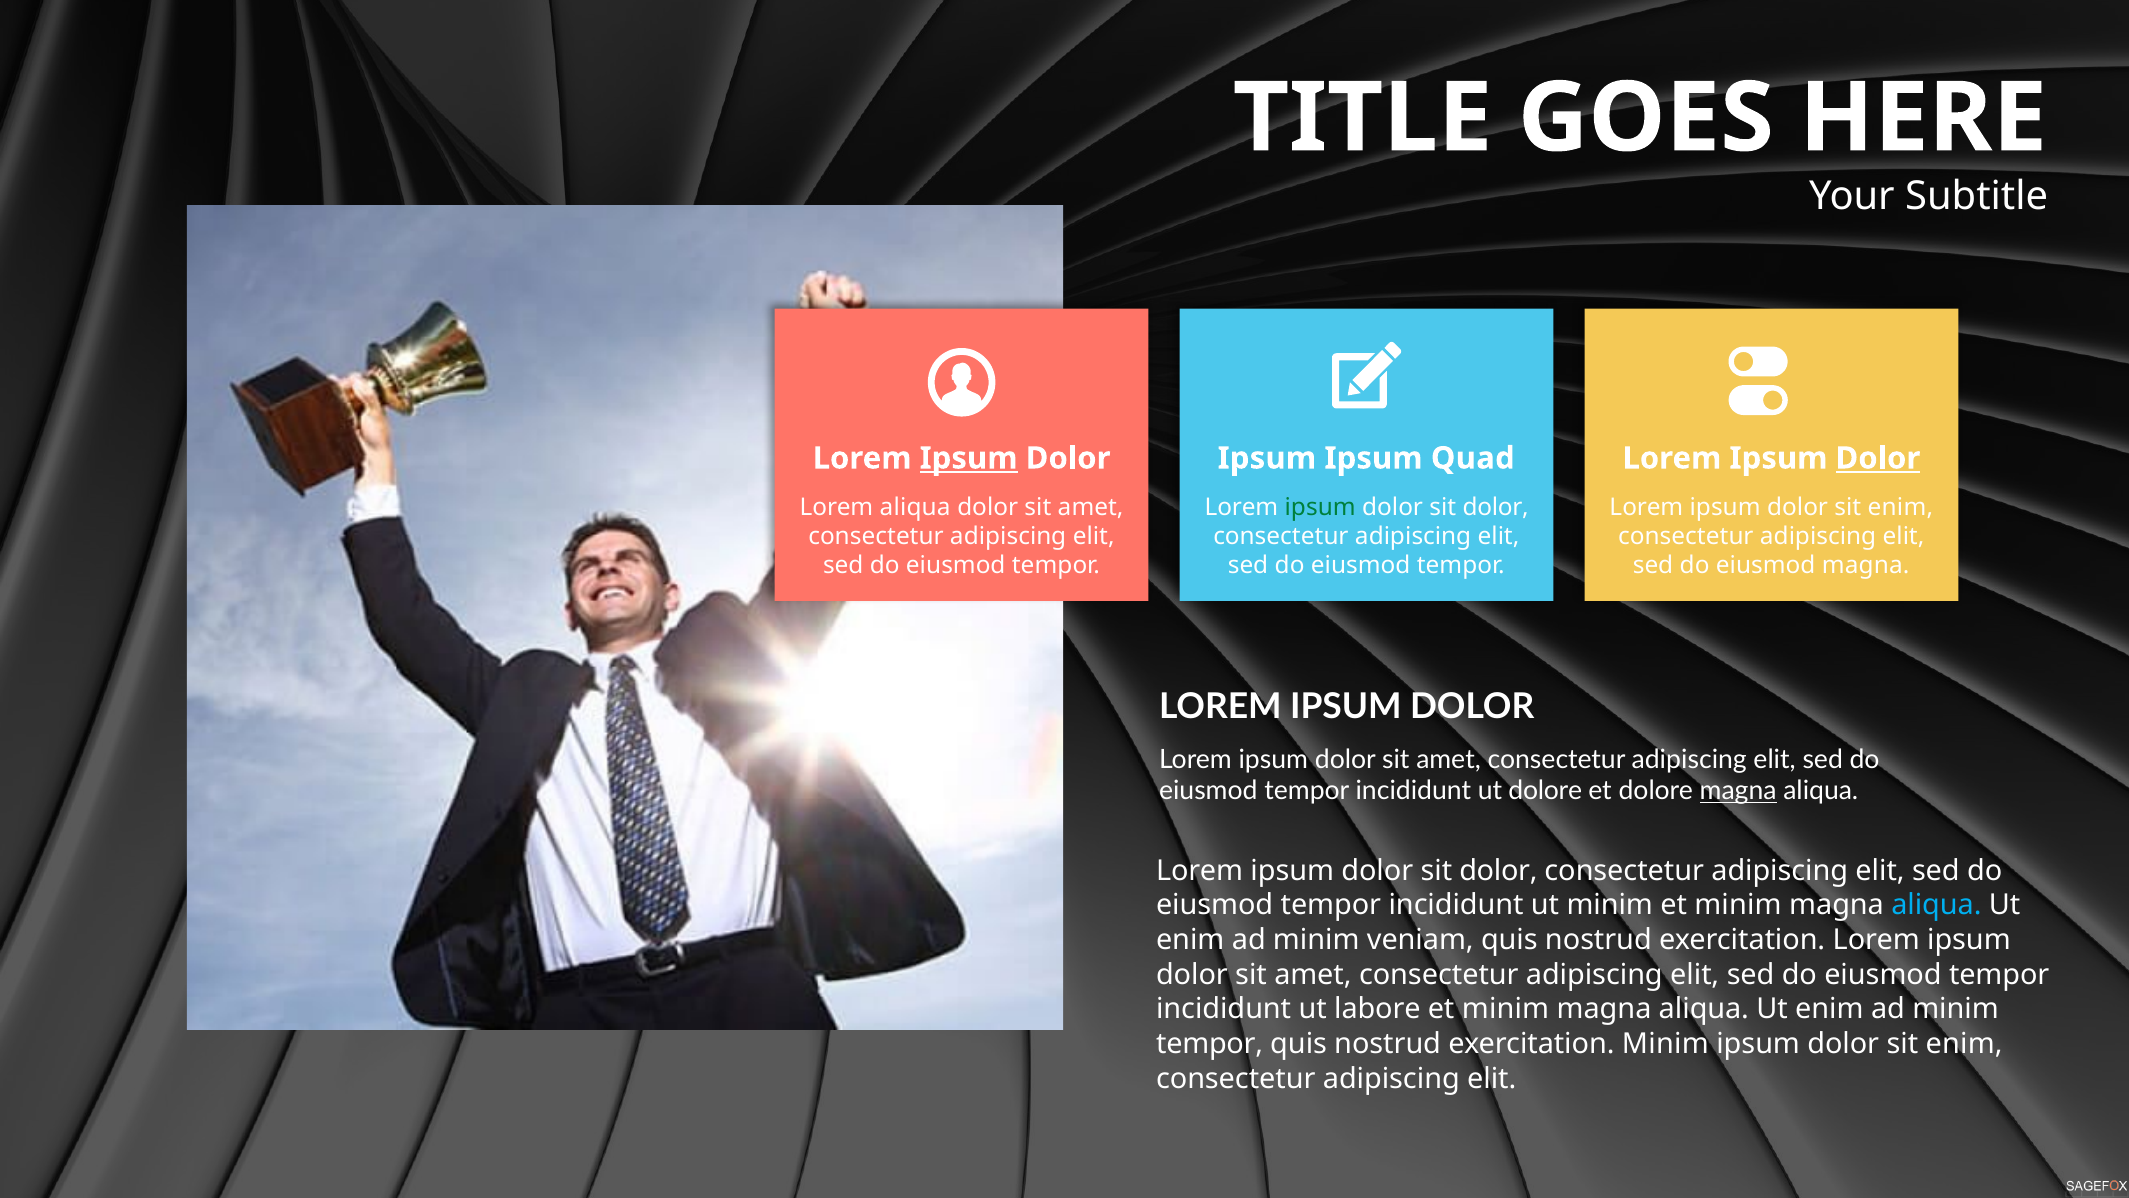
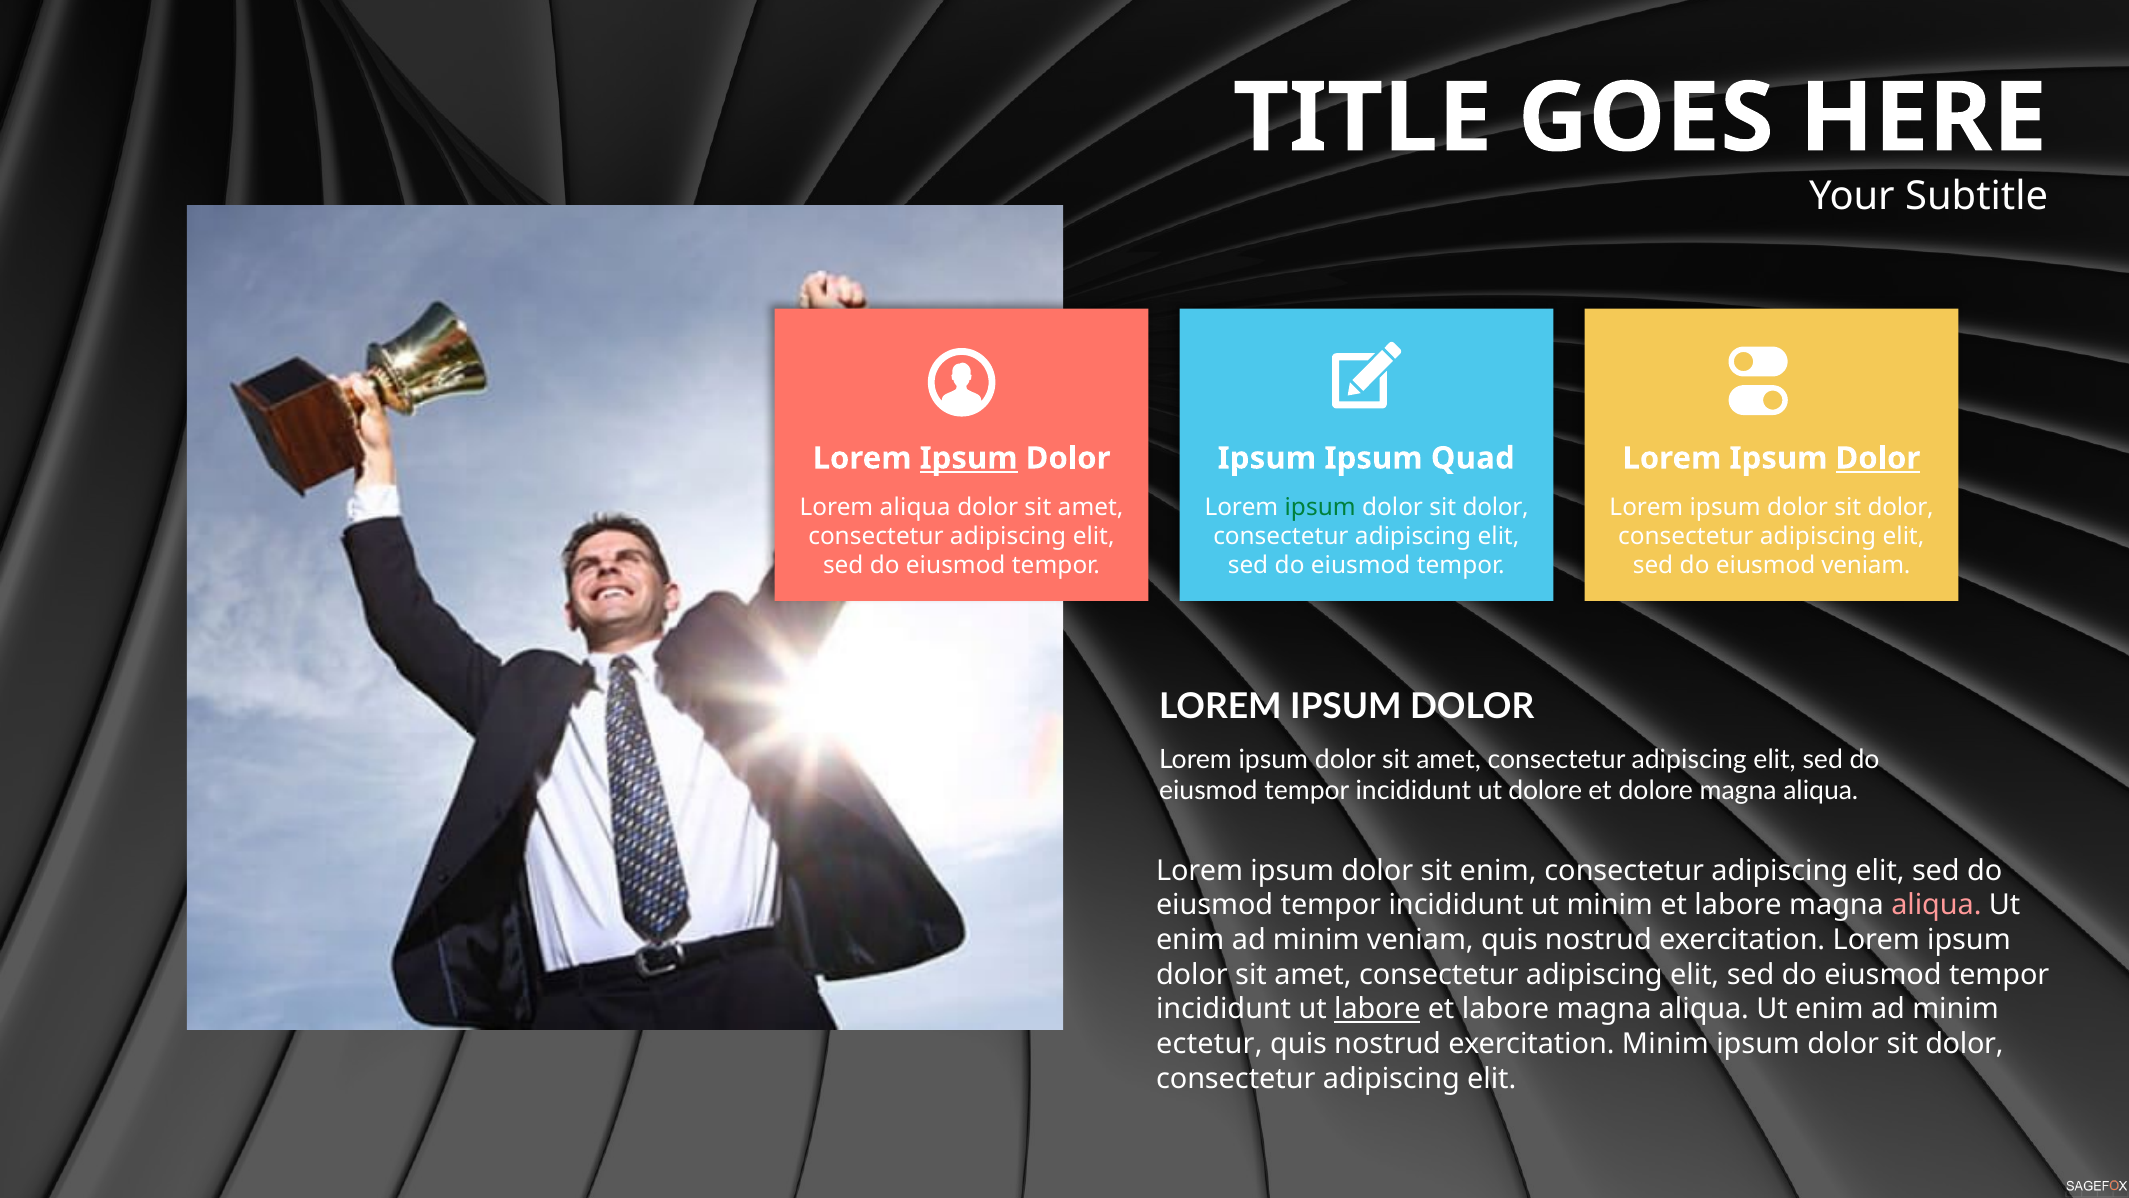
enim at (1900, 507): enim -> dolor
eiusmod magna: magna -> veniam
magna at (1738, 791) underline: present -> none
dolor at (1498, 870): dolor -> enim
minim at (1738, 905): minim -> labore
aliqua at (1936, 905) colour: light blue -> pink
labore at (1377, 1009) underline: none -> present
minim at (1506, 1009): minim -> labore
tempor at (1210, 1044): tempor -> ectetur
enim at (1964, 1044): enim -> dolor
